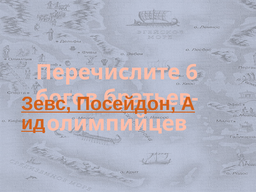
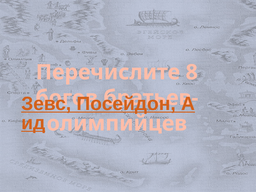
6: 6 -> 8
